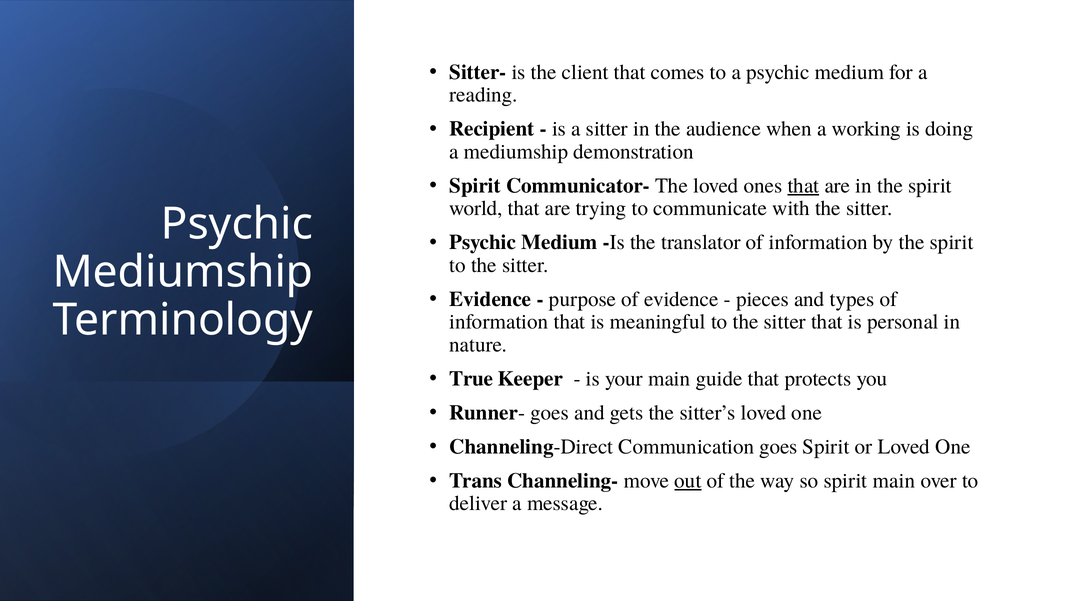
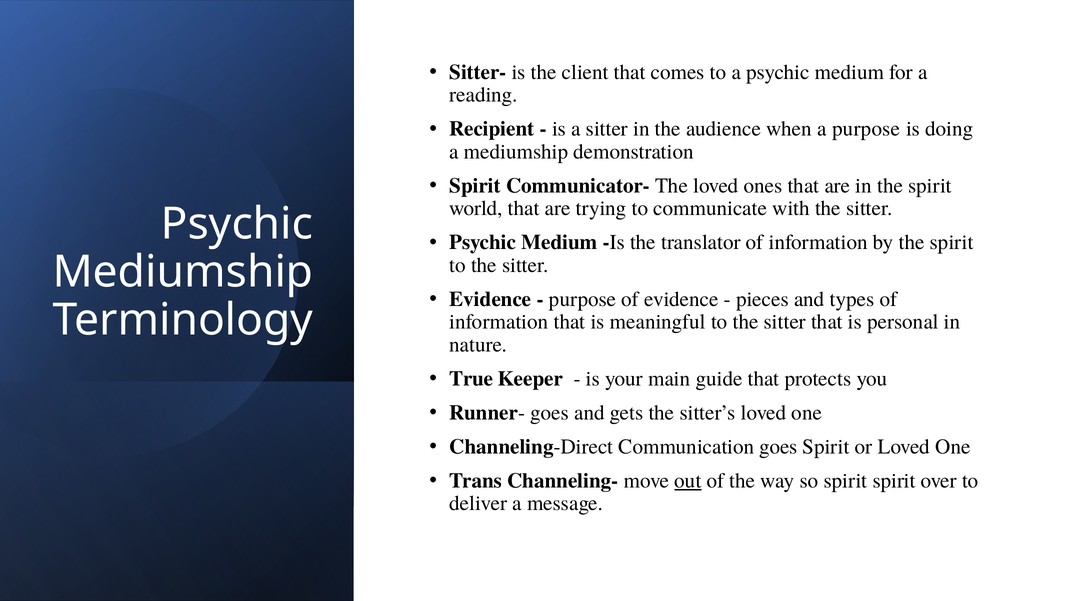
a working: working -> purpose
that at (803, 186) underline: present -> none
spirit main: main -> spirit
